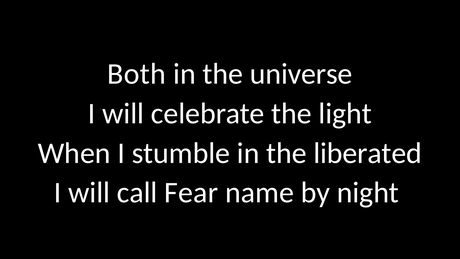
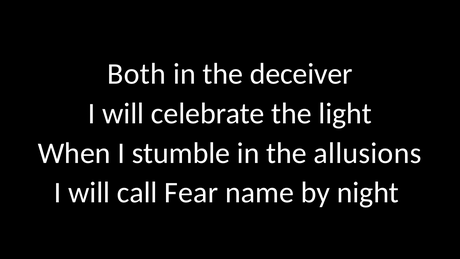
universe: universe -> deceiver
liberated: liberated -> allusions
